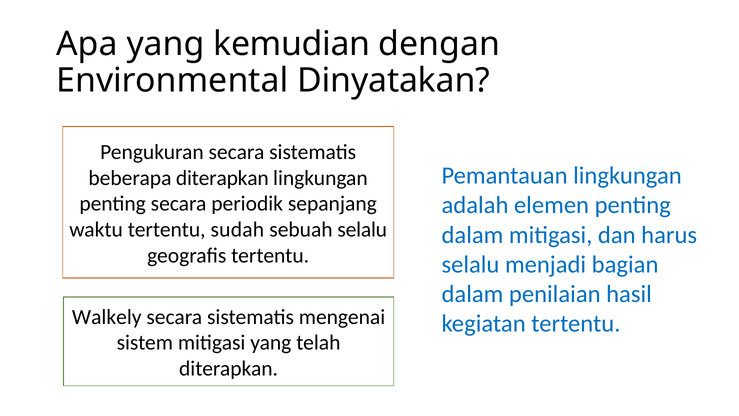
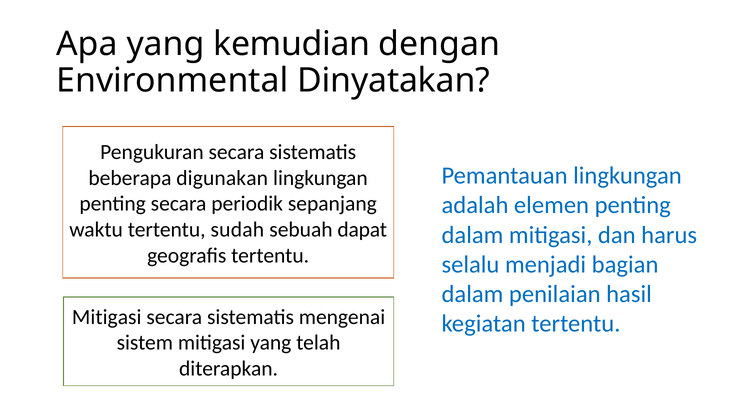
beberapa diterapkan: diterapkan -> digunakan
sebuah selalu: selalu -> dapat
Walkely at (107, 317): Walkely -> Mitigasi
